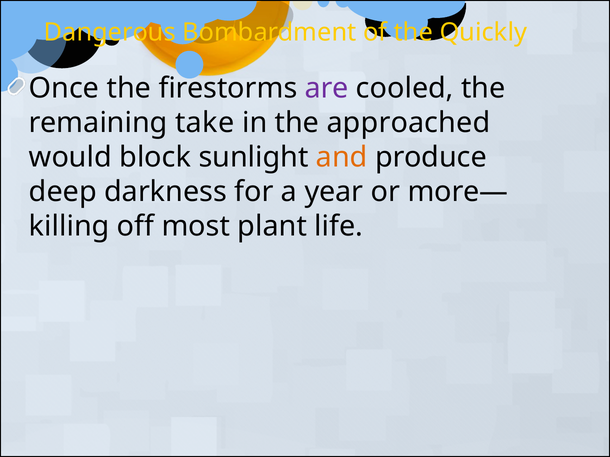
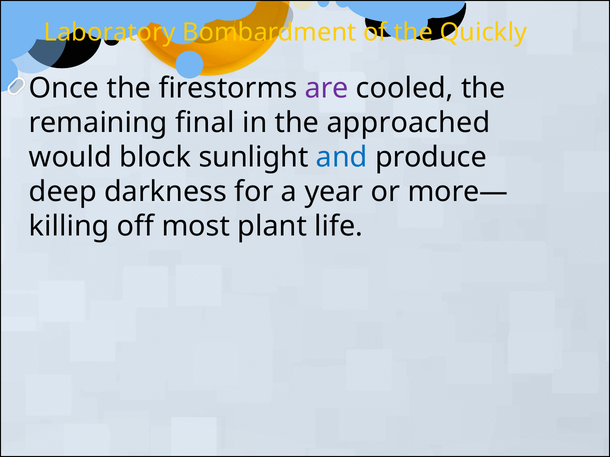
Dangerous: Dangerous -> Laboratory
take: take -> final
and colour: orange -> blue
